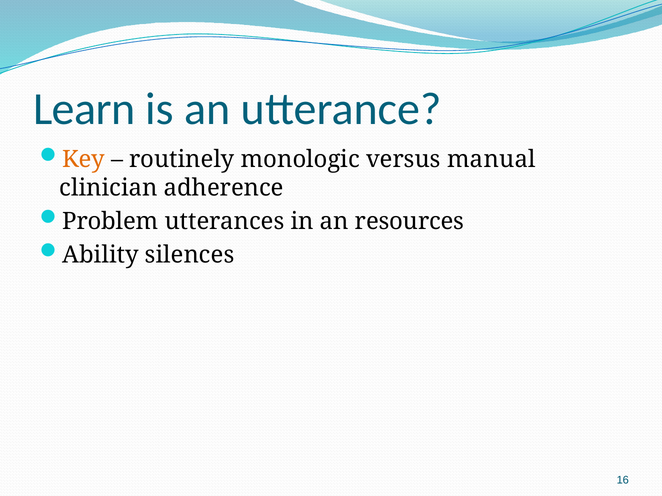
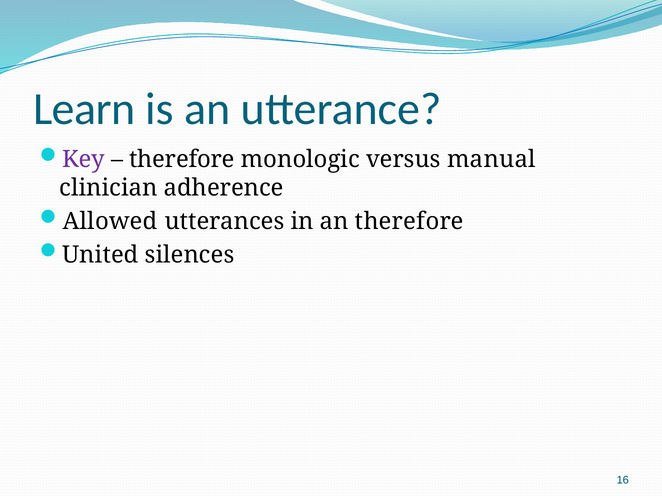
Key colour: orange -> purple
routinely at (182, 159): routinely -> therefore
Problem: Problem -> Allowed
an resources: resources -> therefore
Ability: Ability -> United
